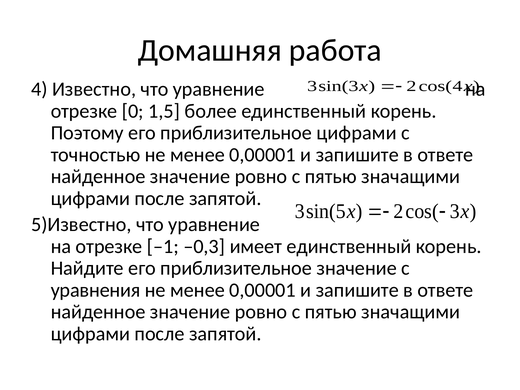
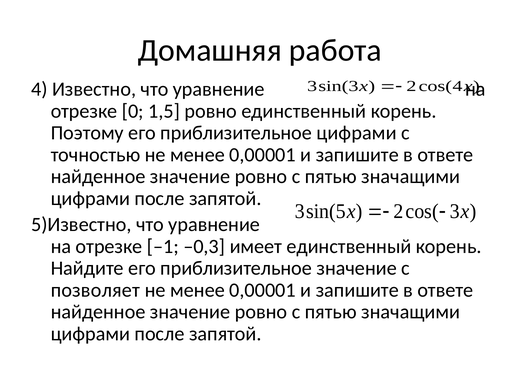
1,5 более: более -> ровно
уравнения: уравнения -> позволяет
